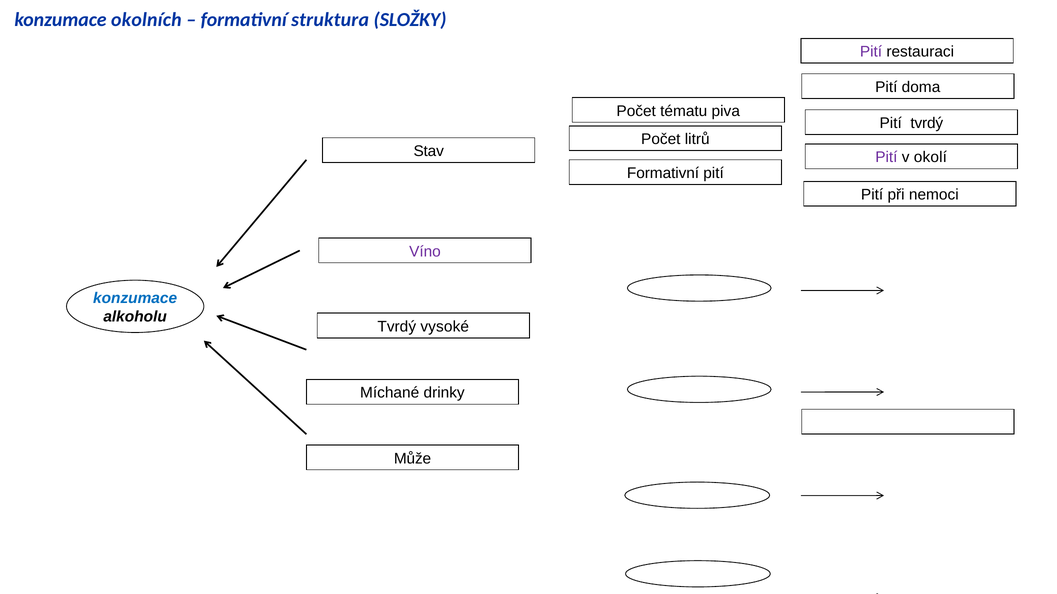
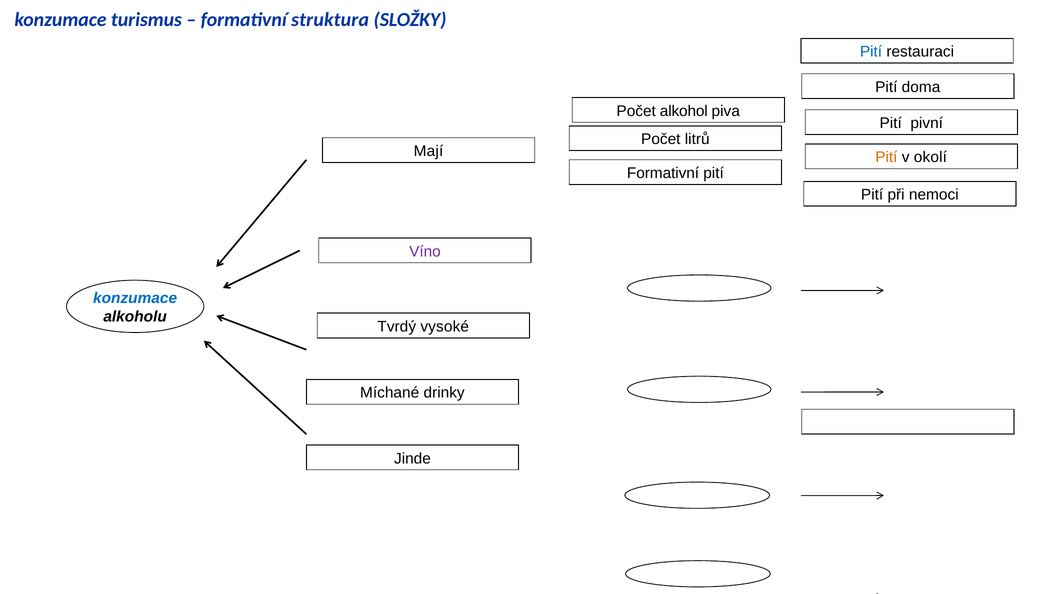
okolních: okolních -> turismus
Pití at (871, 52) colour: purple -> blue
tématu: tématu -> alkohol
Pití tvrdý: tvrdý -> pivní
Stav: Stav -> Mají
Pití at (886, 158) colour: purple -> orange
Může: Může -> Jinde
